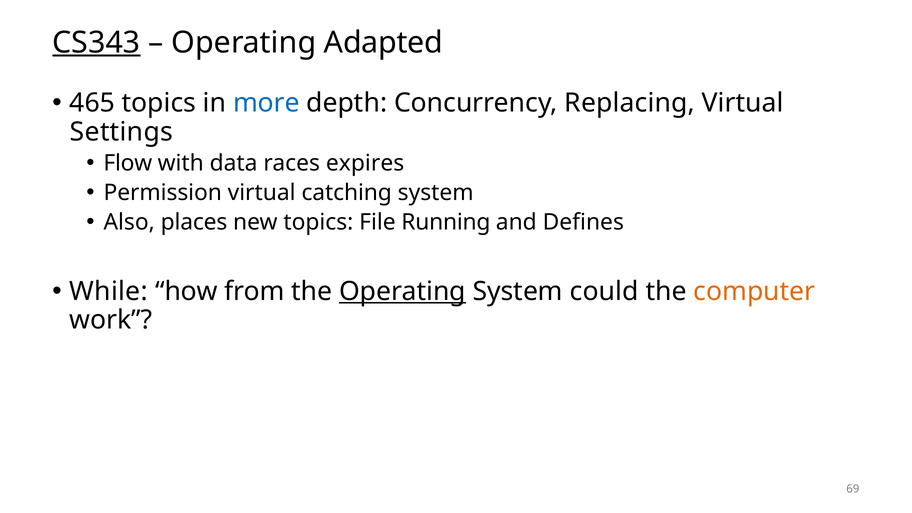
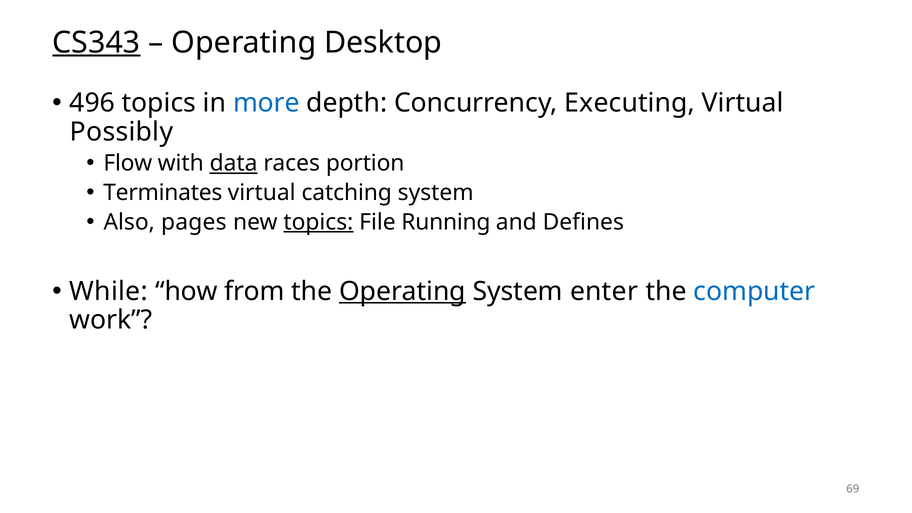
Adapted: Adapted -> Desktop
465: 465 -> 496
Replacing: Replacing -> Executing
Settings: Settings -> Possibly
data underline: none -> present
expires: expires -> portion
Permission: Permission -> Terminates
places: places -> pages
topics at (318, 222) underline: none -> present
could: could -> enter
computer colour: orange -> blue
